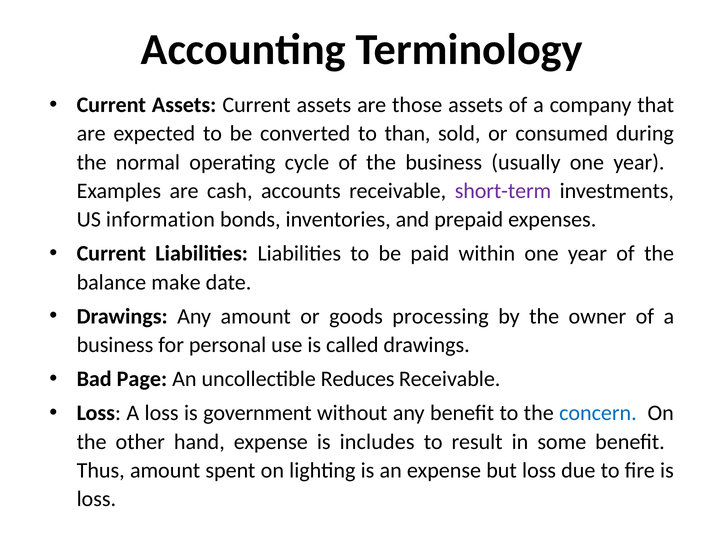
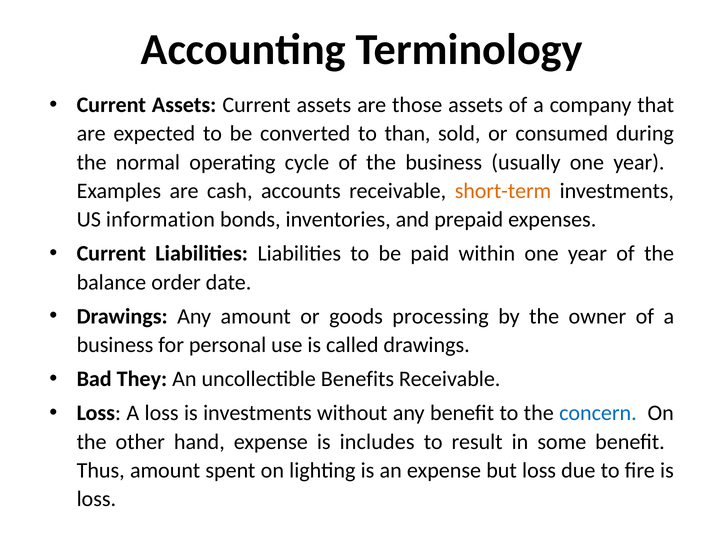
short-term colour: purple -> orange
make: make -> order
Page: Page -> They
Reduces: Reduces -> Benefits
is government: government -> investments
